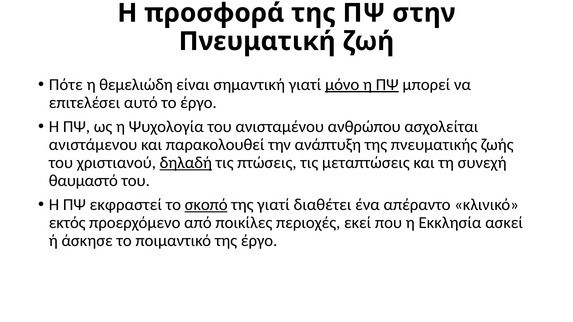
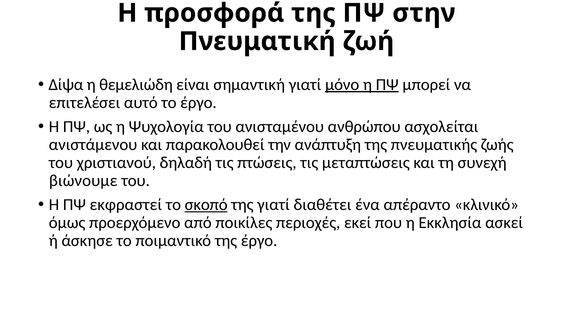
Πότε: Πότε -> Δίψα
δηλαδή underline: present -> none
θαυμαστό: θαυμαστό -> βιώνουμε
εκτός: εκτός -> όμως
